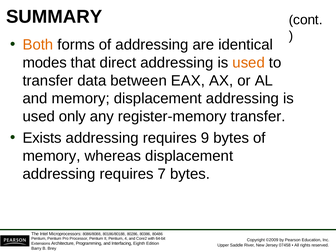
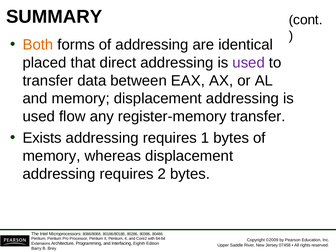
modes: modes -> placed
used at (249, 63) colour: orange -> purple
only: only -> flow
9: 9 -> 1
7: 7 -> 2
